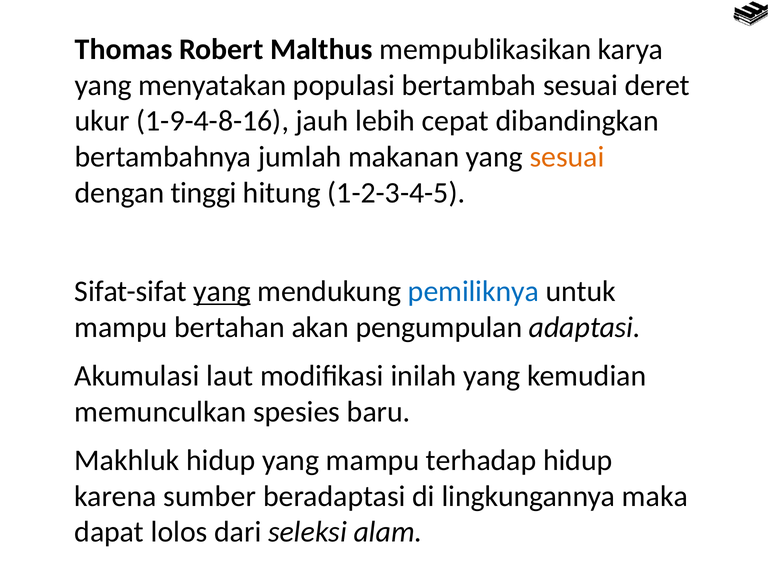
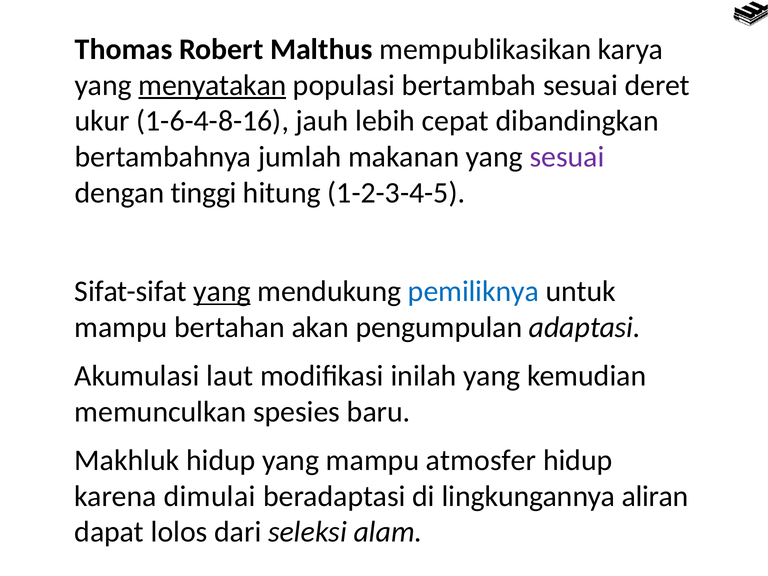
menyatakan underline: none -> present
1-9-4-8-16: 1-9-4-8-16 -> 1-6-4-8-16
sesuai at (567, 157) colour: orange -> purple
terhadap: terhadap -> atmosfer
sumber: sumber -> dimulai
maka: maka -> aliran
